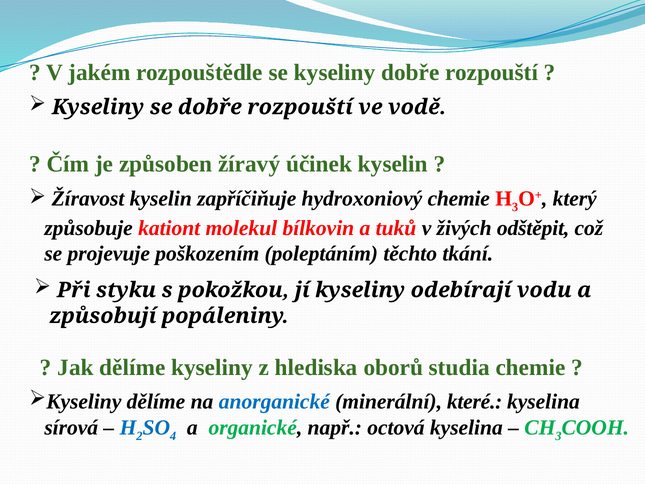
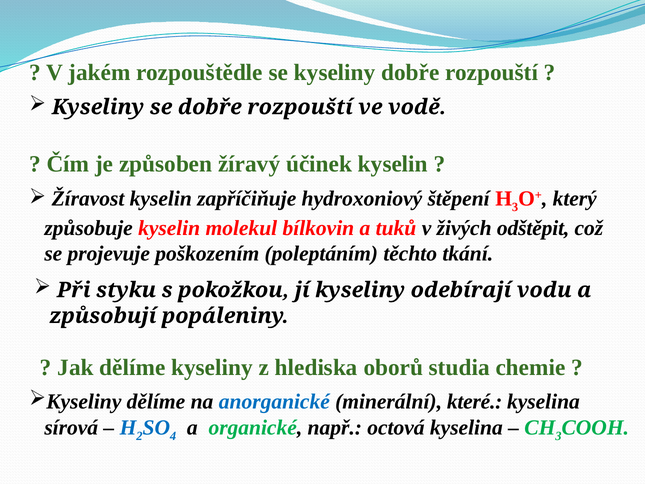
hydroxoniový chemie: chemie -> štěpení
způsobuje kationt: kationt -> kyselin
